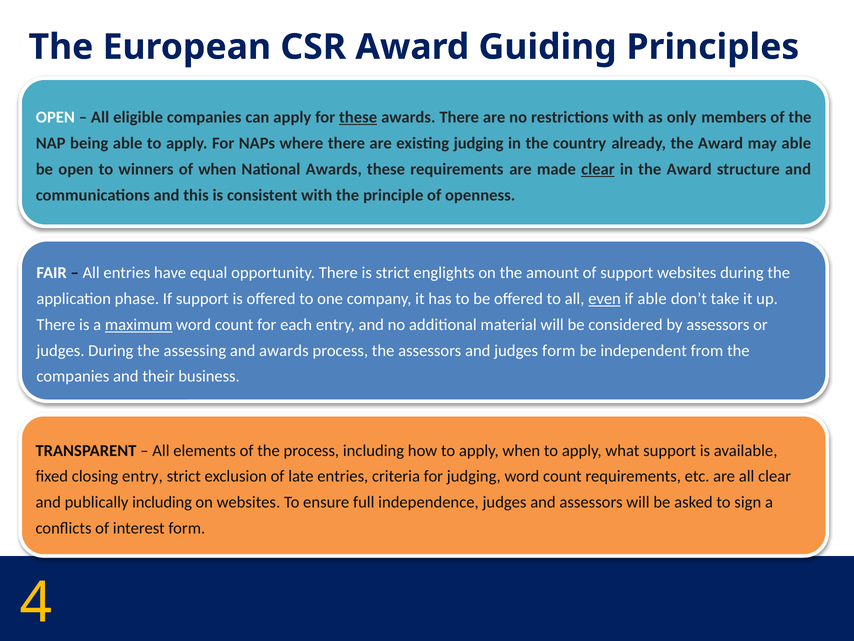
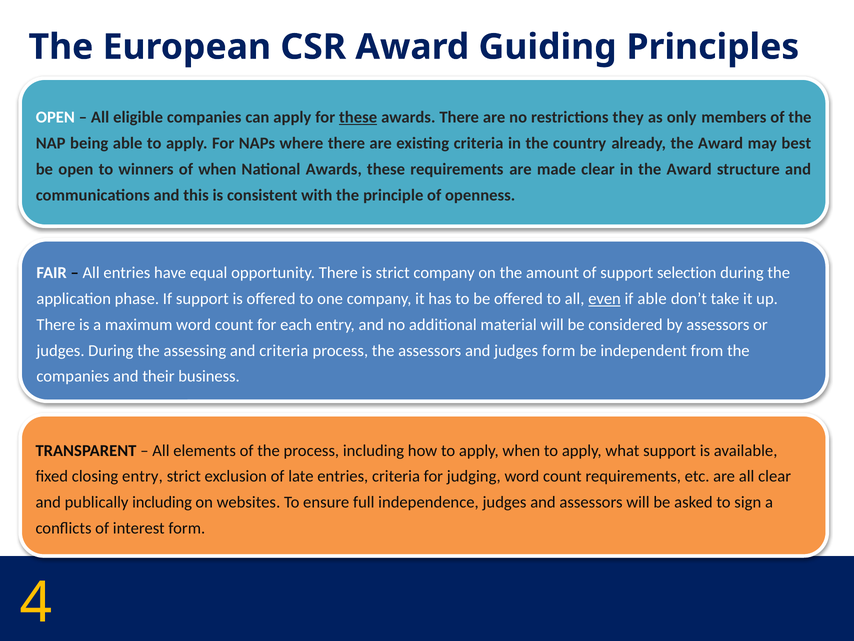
restrictions with: with -> they
existing judging: judging -> criteria
may able: able -> best
clear at (598, 169) underline: present -> none
strict englights: englights -> company
support websites: websites -> selection
maximum underline: present -> none
and awards: awards -> criteria
